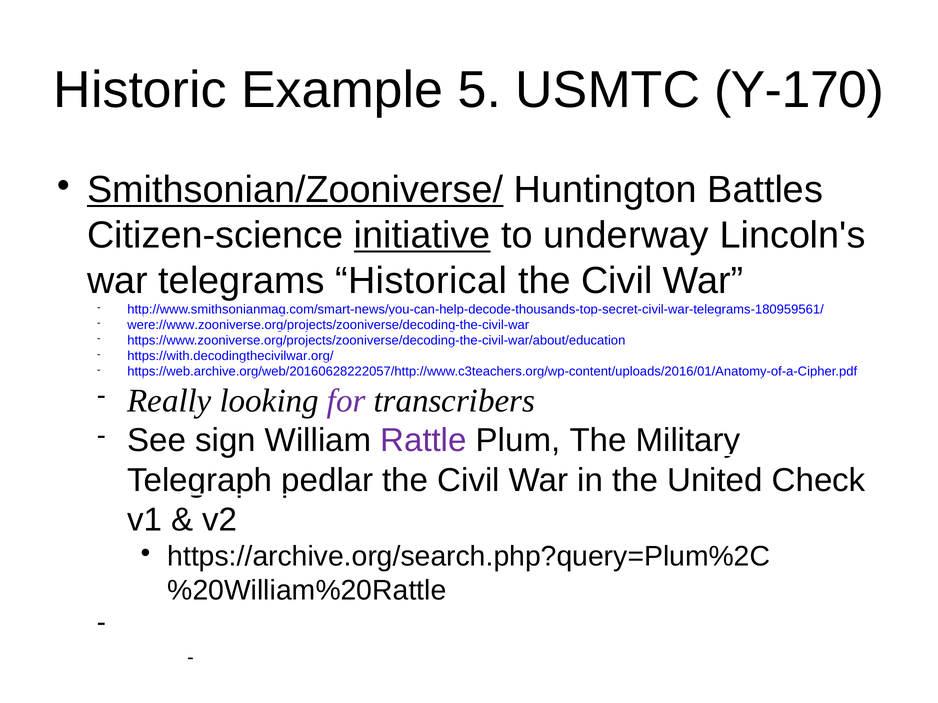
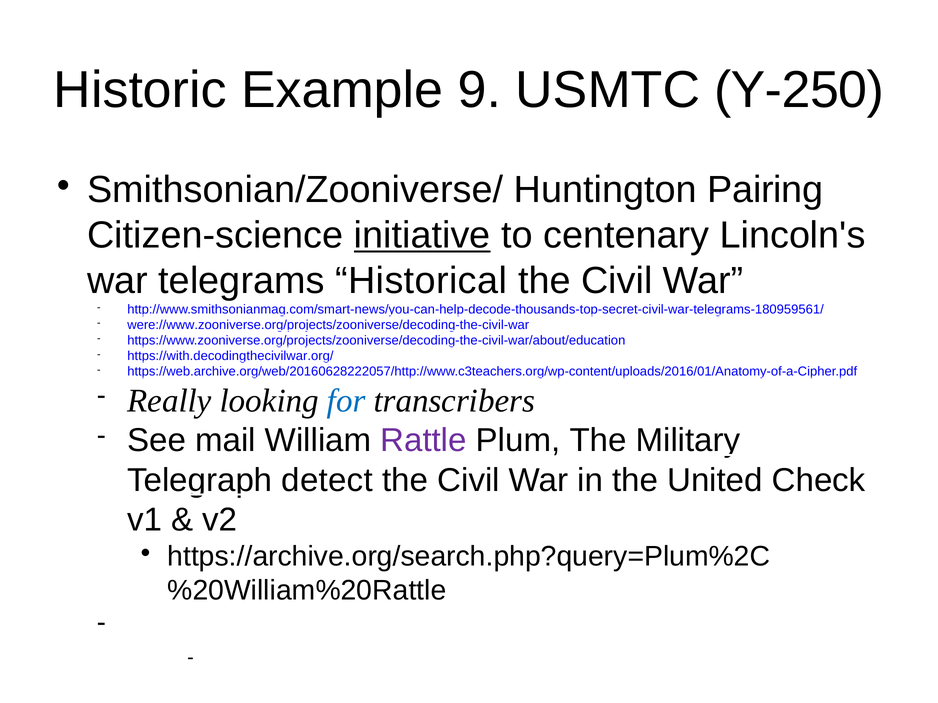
5: 5 -> 9
Y-170: Y-170 -> Y-250
Smithsonian/Zooniverse/ underline: present -> none
Battles: Battles -> Pairing
underway: underway -> centenary
for colour: purple -> blue
sign: sign -> mail
pedlar: pedlar -> detect
